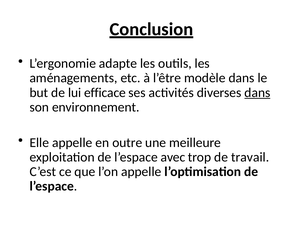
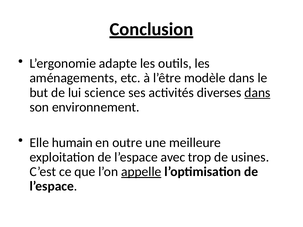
efficace: efficace -> science
Elle appelle: appelle -> humain
travail: travail -> usines
appelle at (141, 172) underline: none -> present
